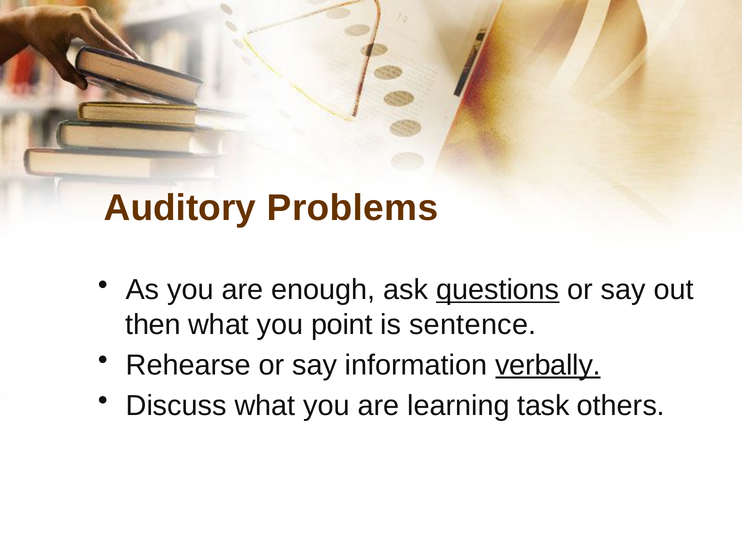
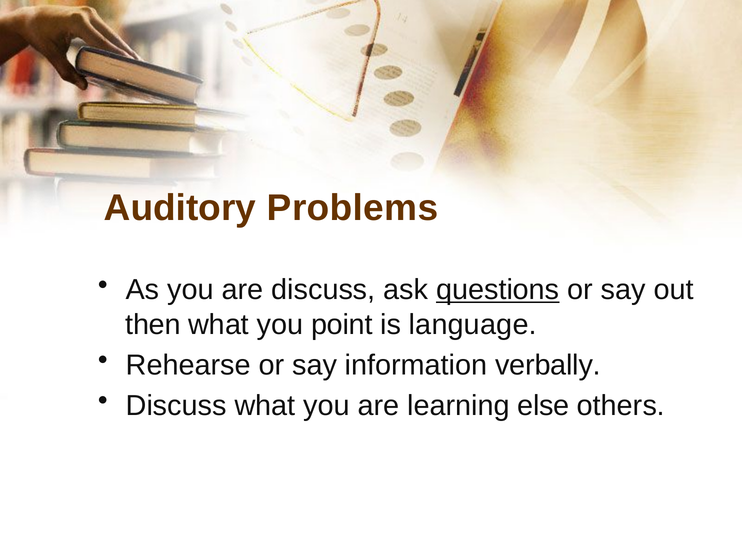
are enough: enough -> discuss
sentence: sentence -> language
verbally underline: present -> none
task: task -> else
